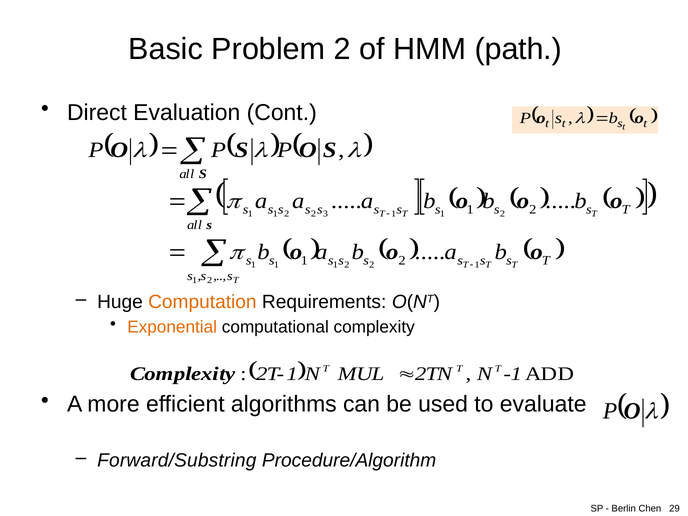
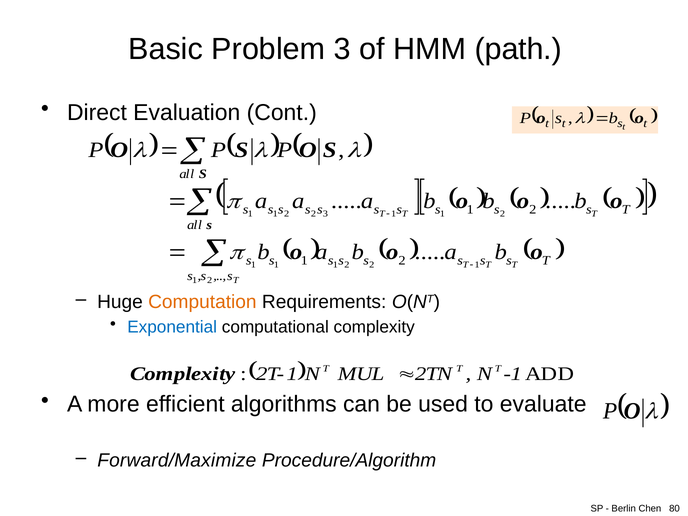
Problem 2: 2 -> 3
Exponential colour: orange -> blue
Forward/Substring: Forward/Substring -> Forward/Maximize
29: 29 -> 80
